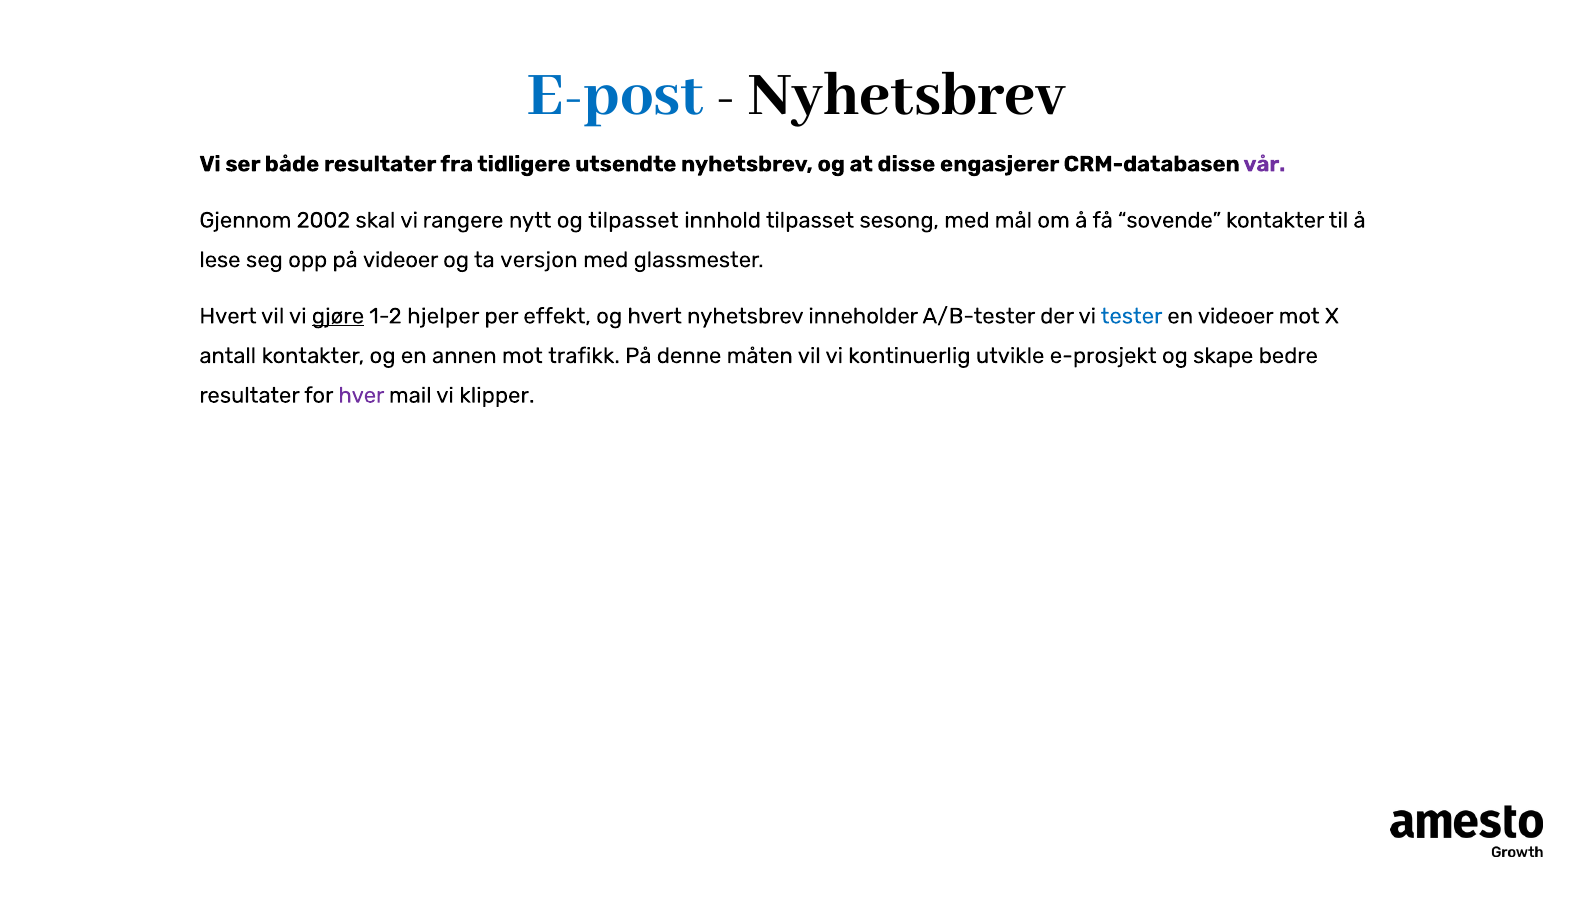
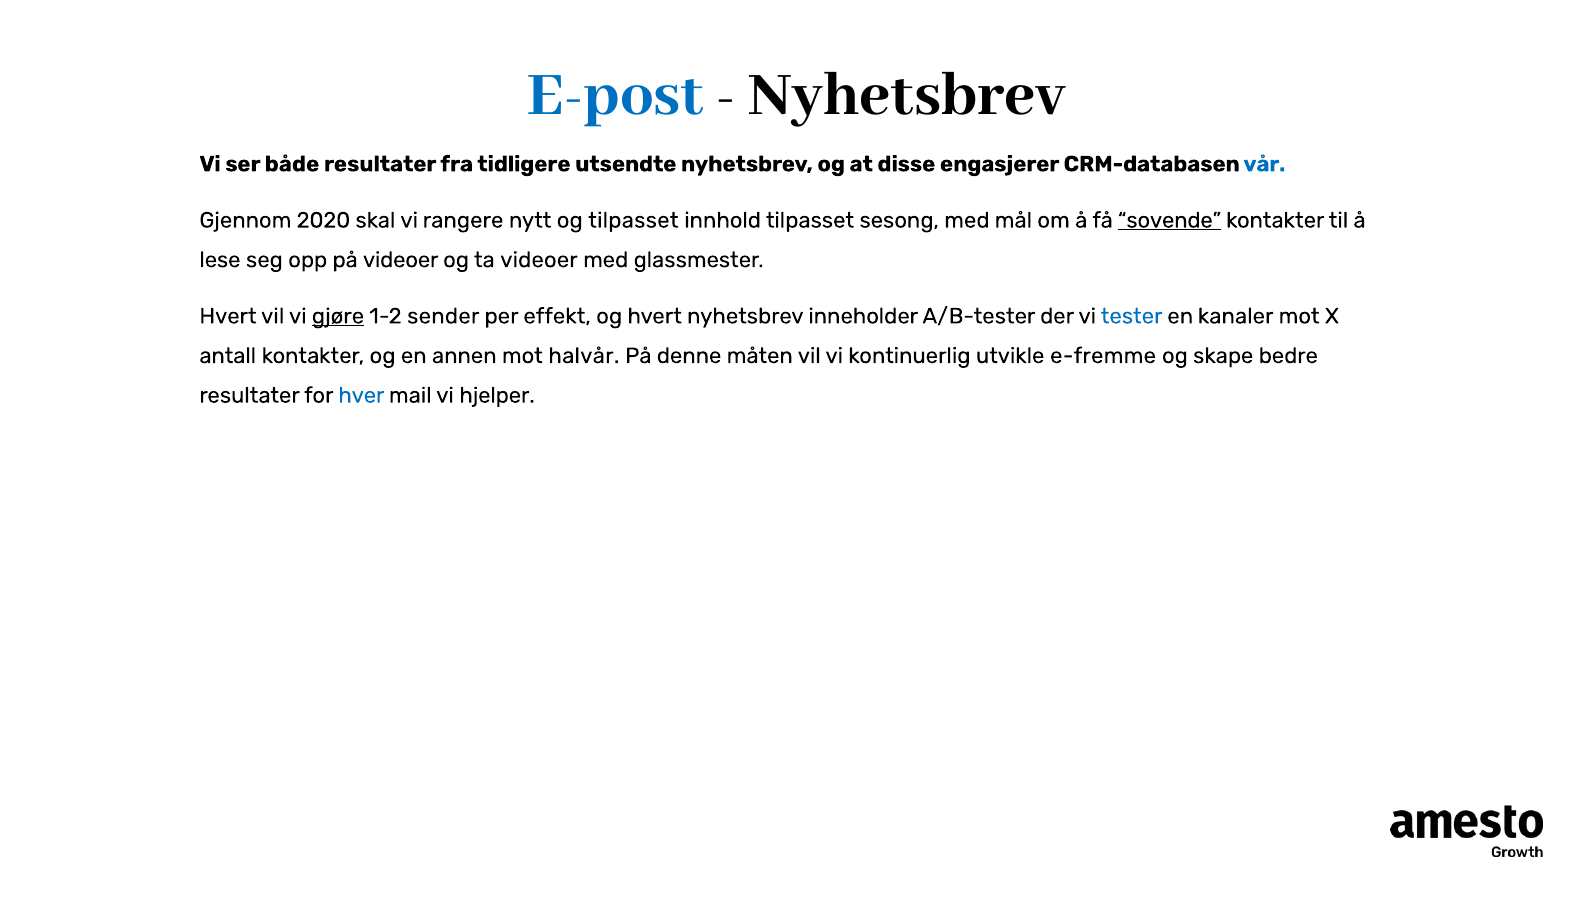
vår colour: purple -> blue
2002: 2002 -> 2020
sovende underline: none -> present
ta versjon: versjon -> videoer
hjelper: hjelper -> sender
en videoer: videoer -> kanaler
trafikk: trafikk -> halvår
e-prosjekt: e-prosjekt -> e-fremme
hver colour: purple -> blue
klipper: klipper -> hjelper
